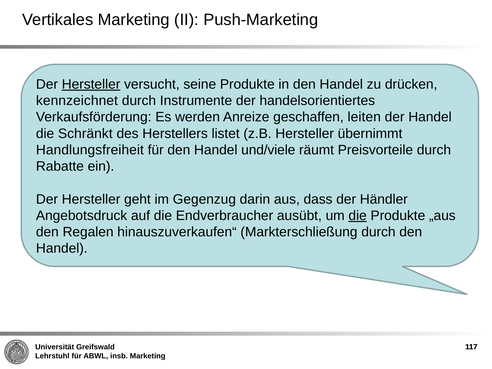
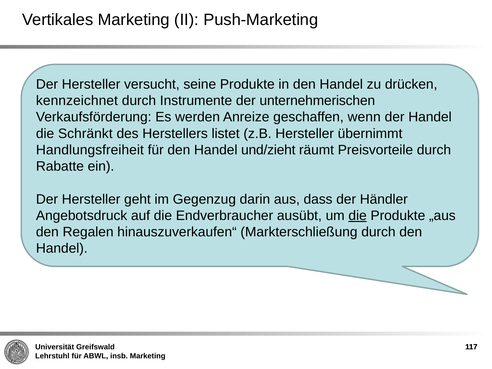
Hersteller at (91, 84) underline: present -> none
handelsorientiertes: handelsorientiertes -> unternehmerischen
leiten: leiten -> wenn
und/viele: und/viele -> und/zieht
